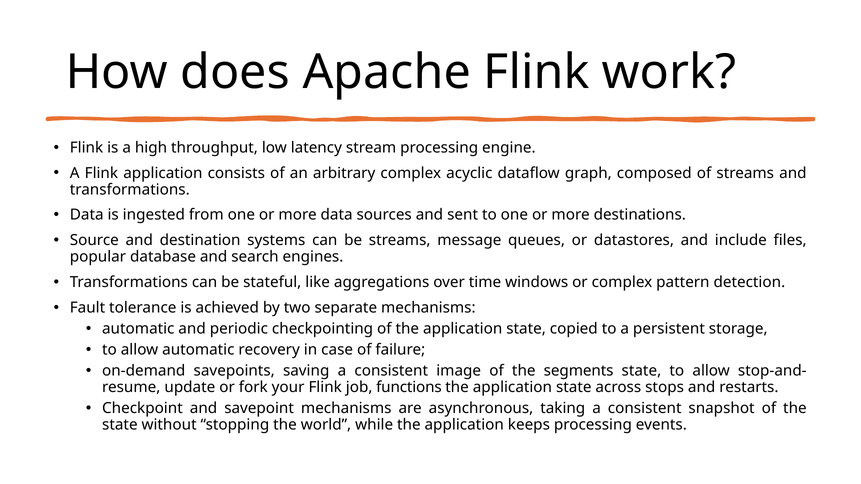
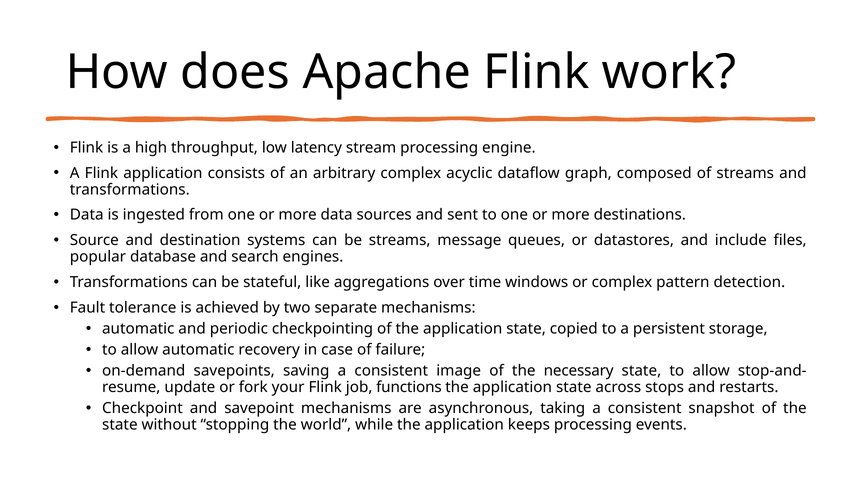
segments: segments -> necessary
